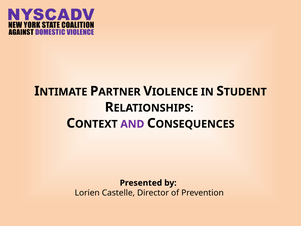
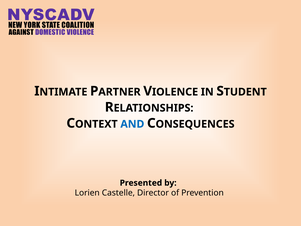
AND colour: purple -> blue
